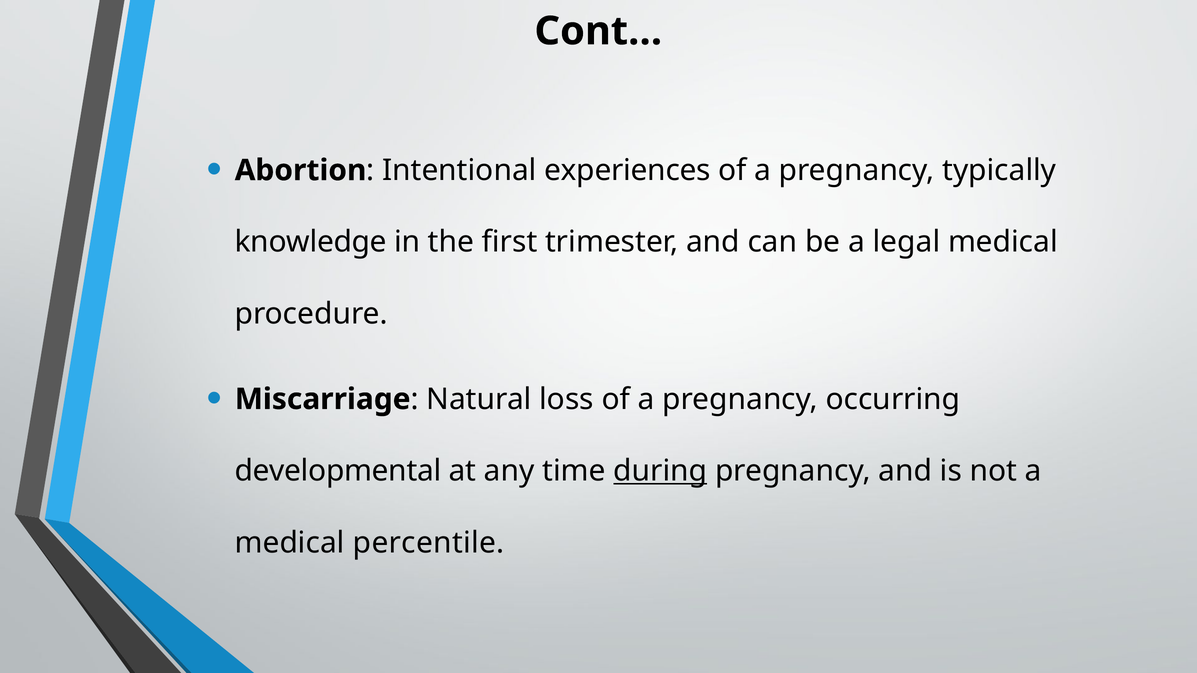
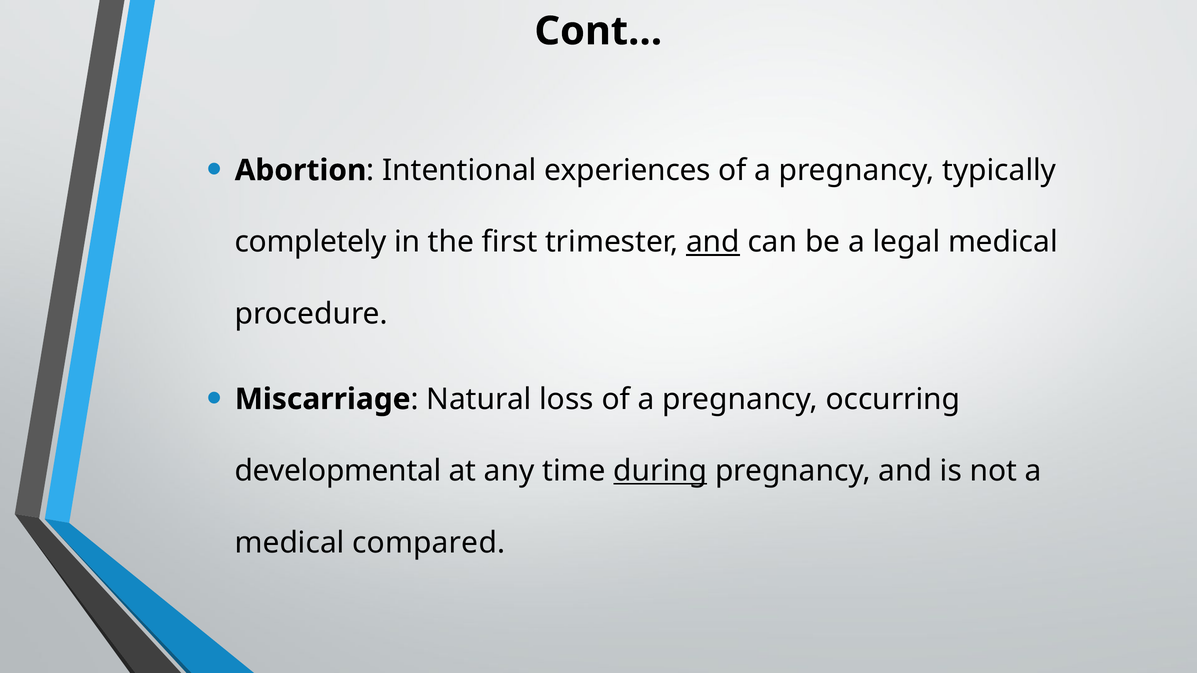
knowledge: knowledge -> completely
and at (713, 242) underline: none -> present
percentile: percentile -> compared
